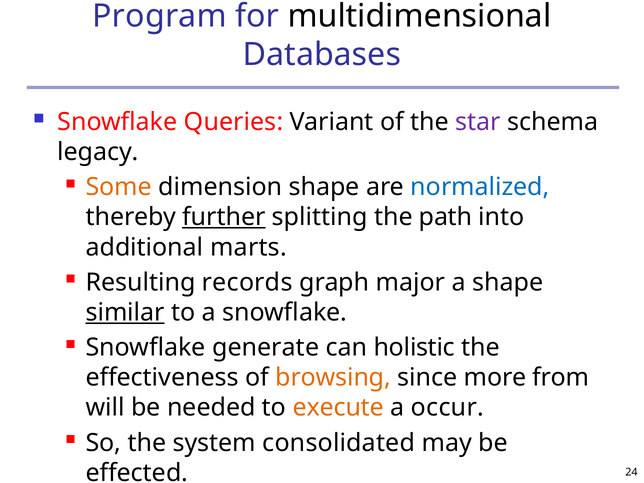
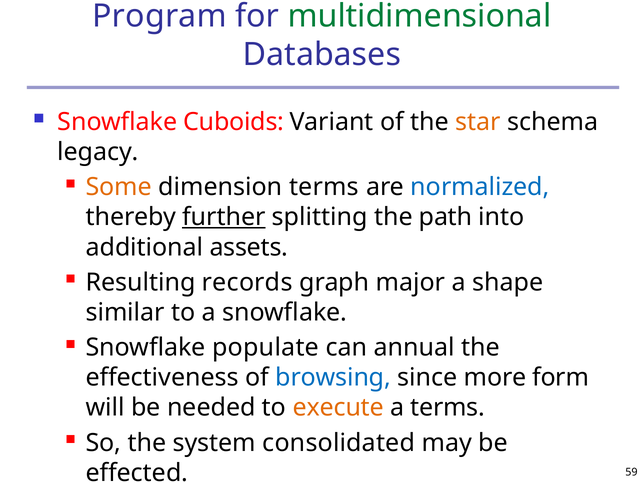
multidimensional colour: black -> green
Queries: Queries -> Cuboids
star colour: purple -> orange
dimension shape: shape -> terms
marts: marts -> assets
similar underline: present -> none
generate: generate -> populate
holistic: holistic -> annual
browsing colour: orange -> blue
from: from -> form
a occur: occur -> terms
24: 24 -> 59
